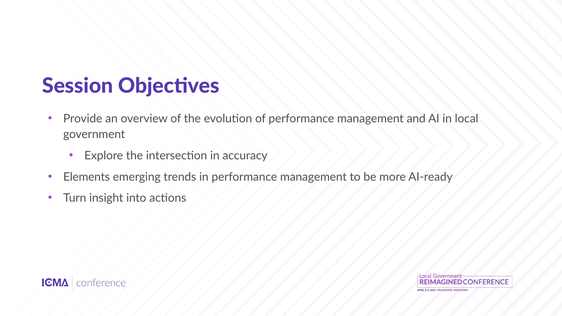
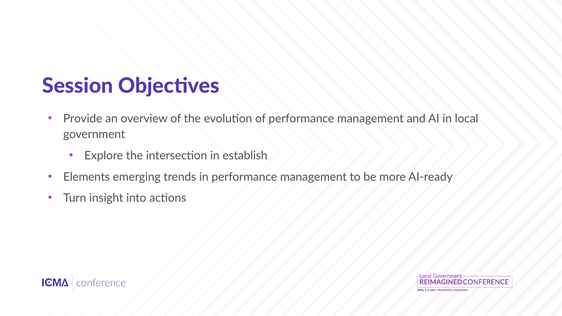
accuracy: accuracy -> establish
